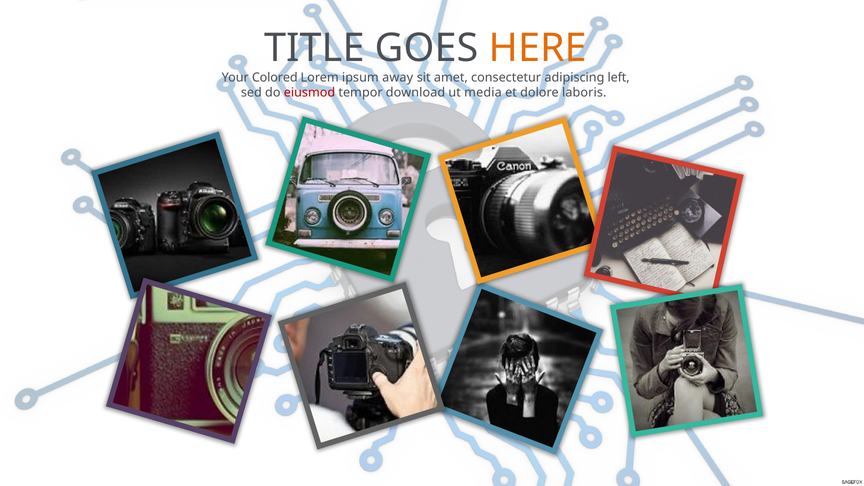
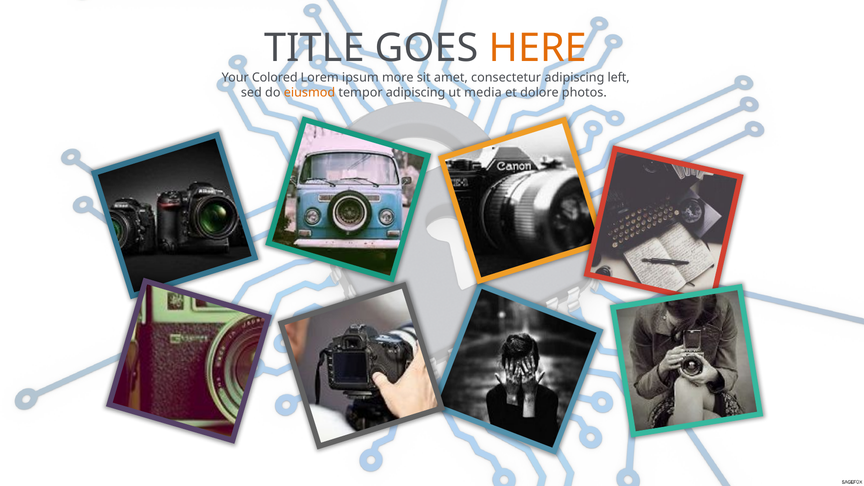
away: away -> more
eiusmod colour: red -> orange
tempor download: download -> adipiscing
laboris: laboris -> photos
